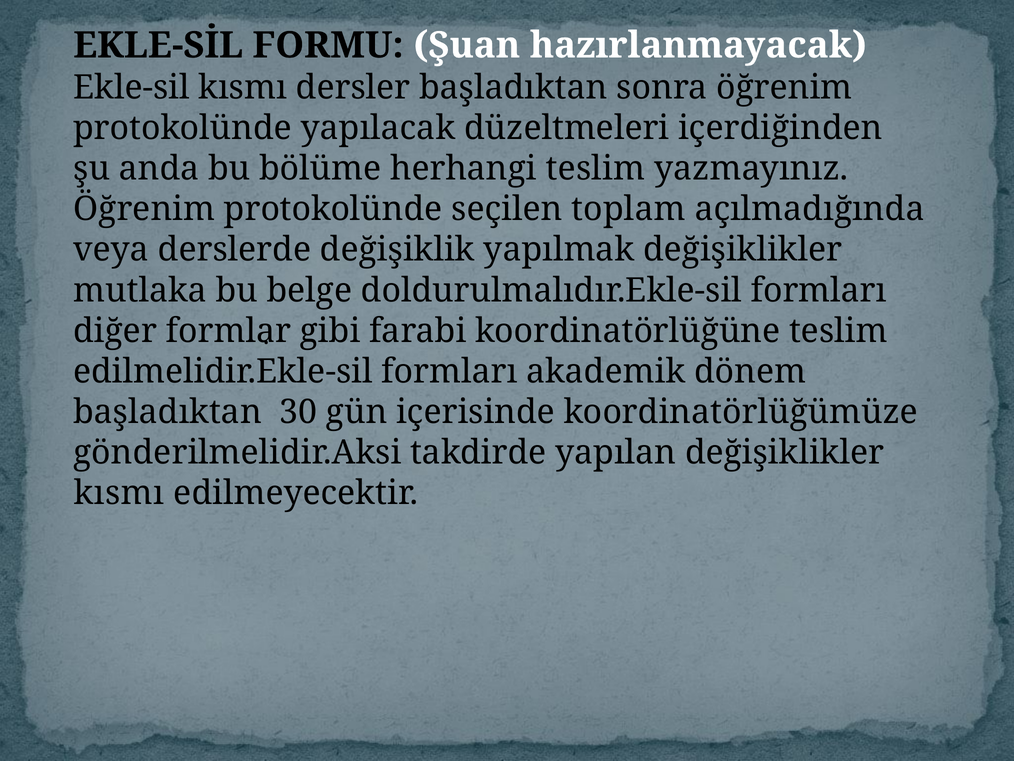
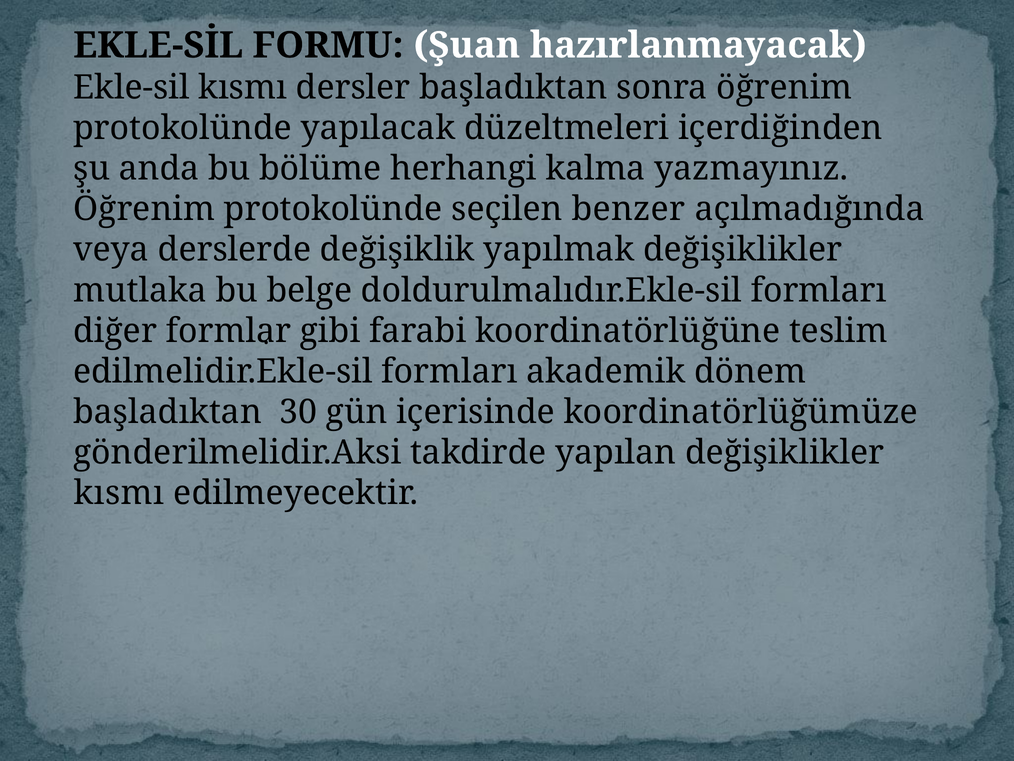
herhangi teslim: teslim -> kalma
toplam: toplam -> benzer
